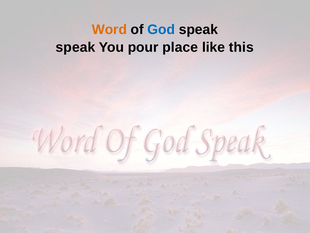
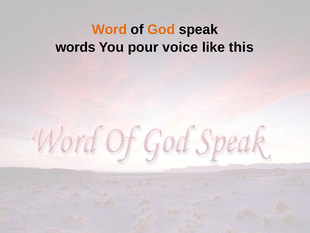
God colour: blue -> orange
speak at (75, 47): speak -> words
place: place -> voice
